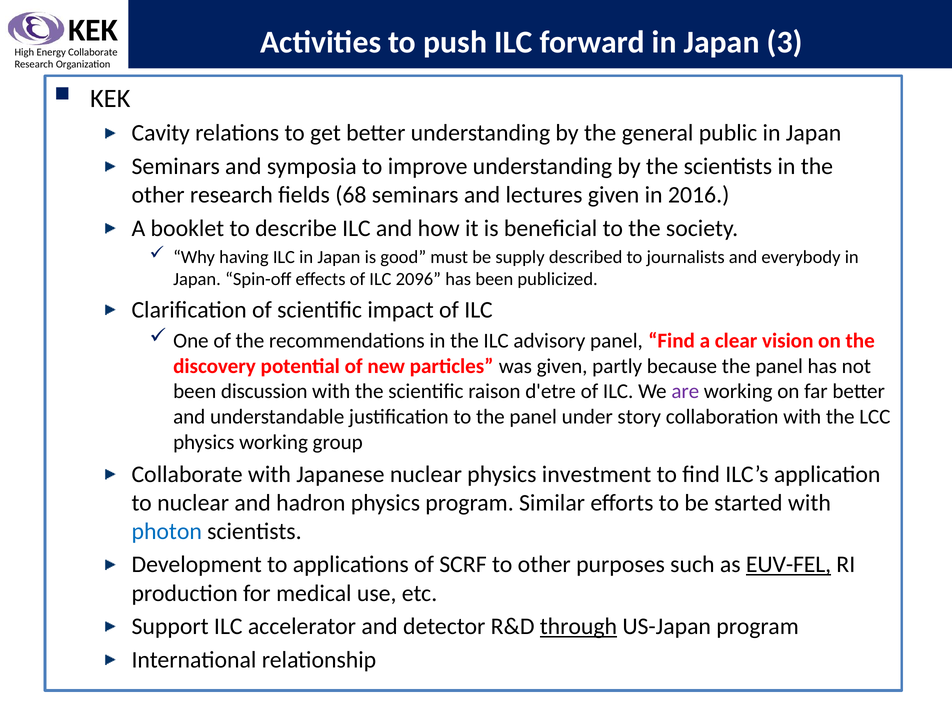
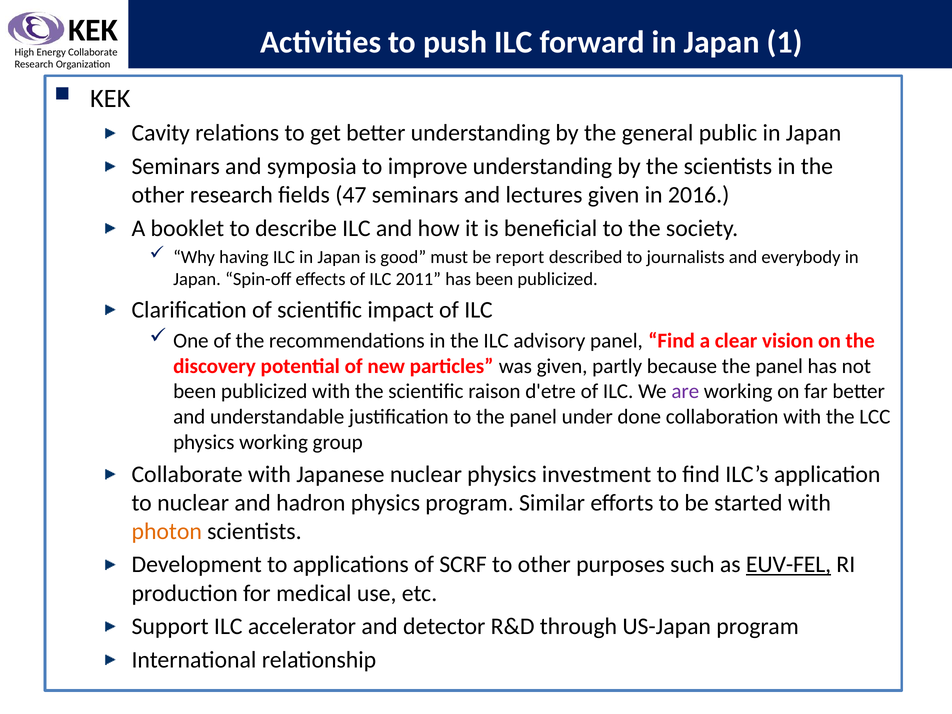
3: 3 -> 1
68: 68 -> 47
supply: supply -> report
2096: 2096 -> 2011
discussion at (264, 392): discussion -> publicized
story: story -> done
photon colour: blue -> orange
through underline: present -> none
